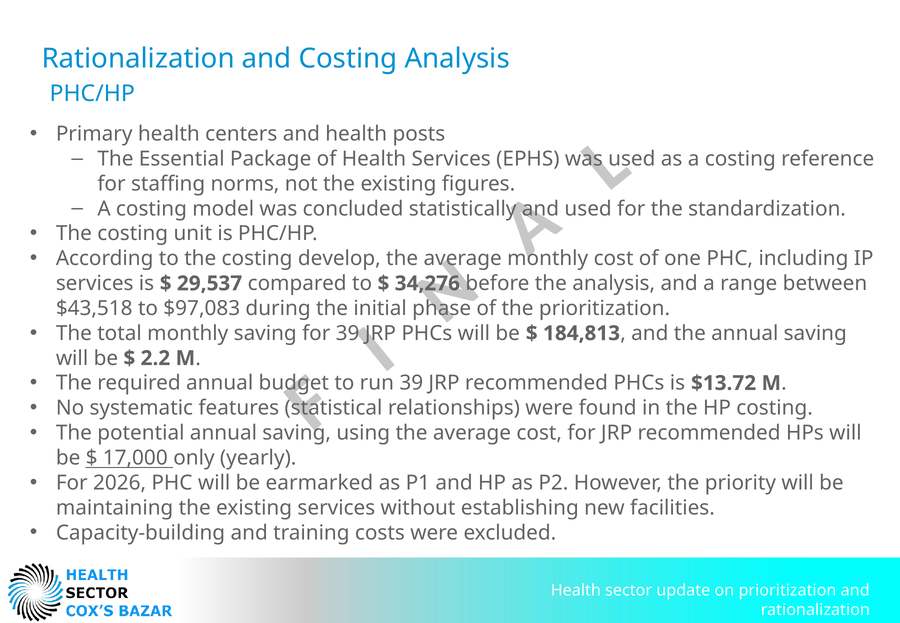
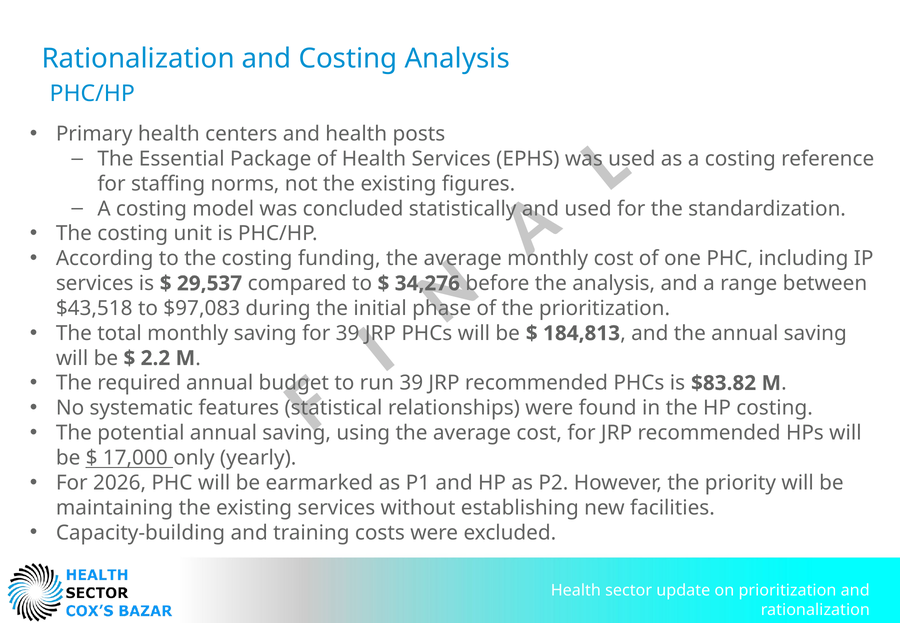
develop: develop -> funding
$13.72: $13.72 -> $83.82
